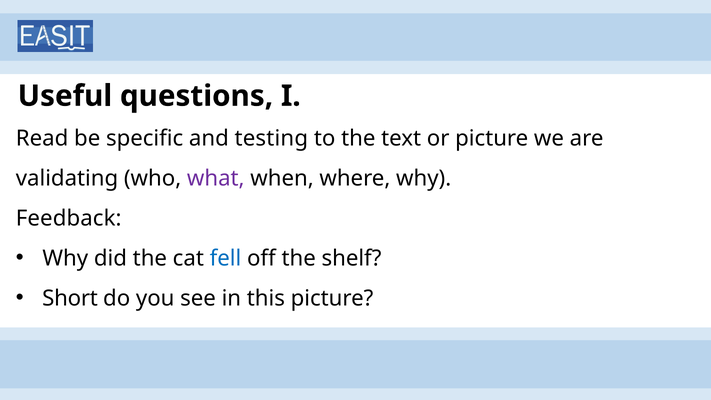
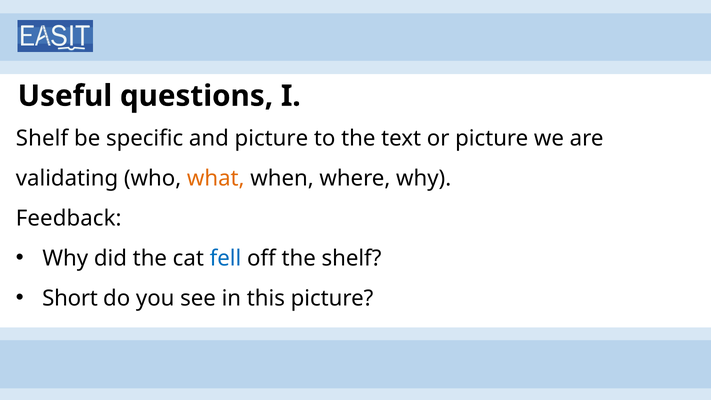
Read at (42, 138): Read -> Shelf
and testing: testing -> picture
what colour: purple -> orange
